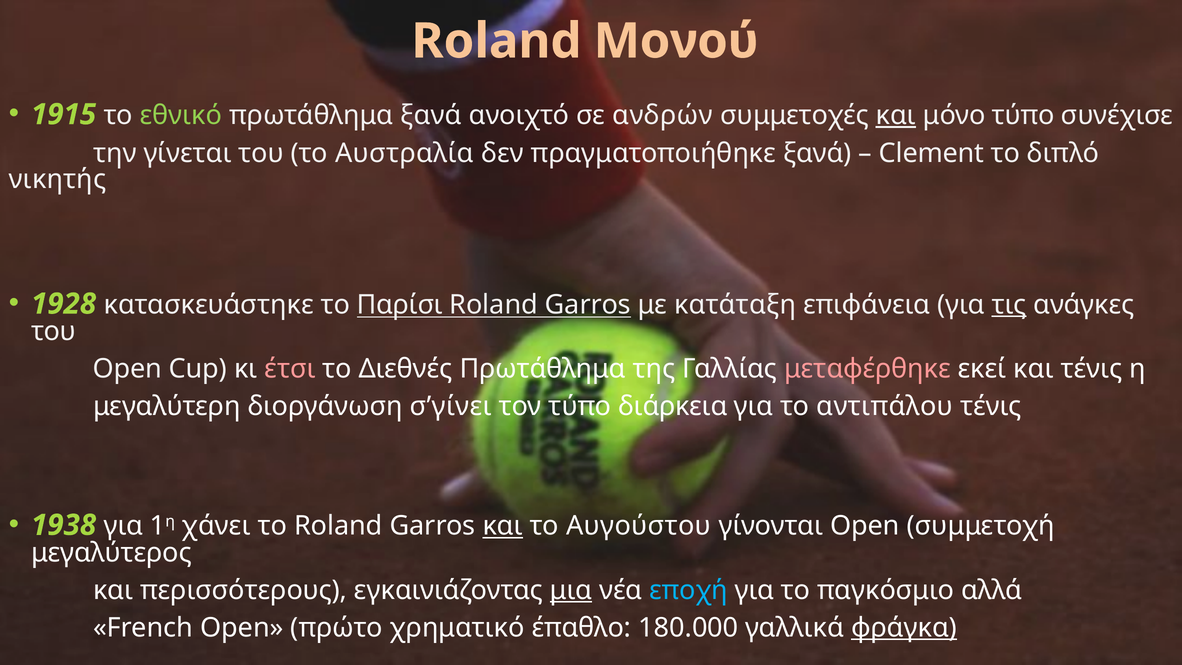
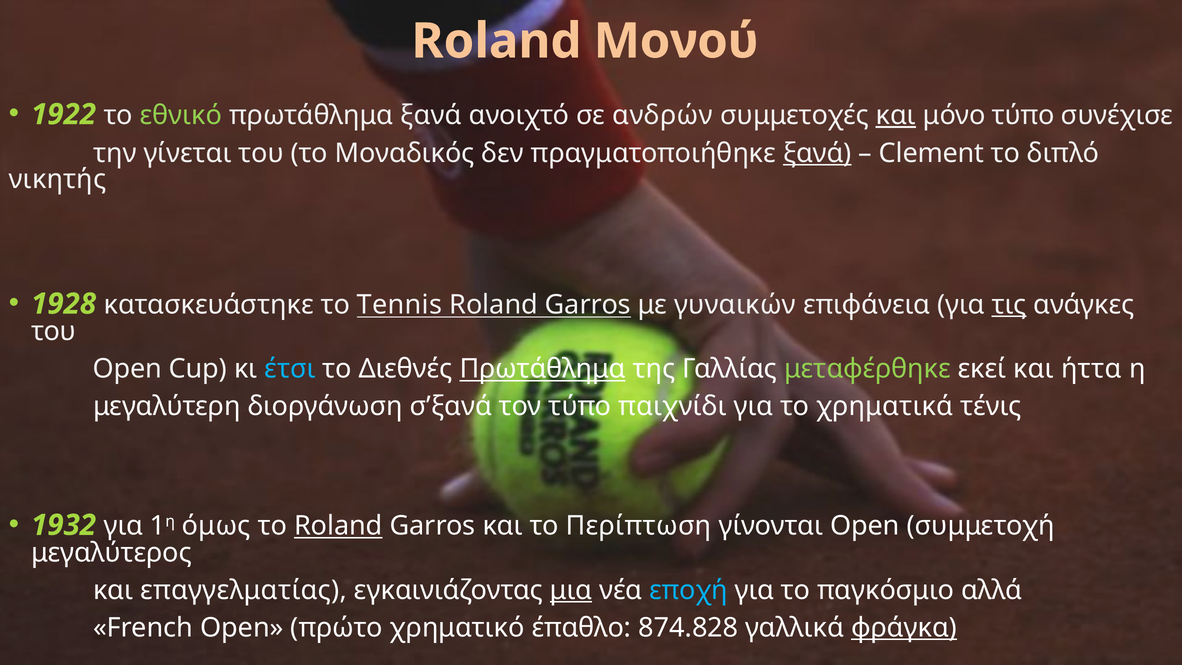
1915: 1915 -> 1922
Αυστραλία: Αυστραλία -> Μοναδικός
ξανά at (817, 153) underline: none -> present
Παρίσι: Παρίσι -> Tennis
κατάταξη: κατάταξη -> γυναικών
έτσι colour: pink -> light blue
Πρωτάθλημα at (543, 369) underline: none -> present
μεταφέρθηκε colour: pink -> light green
και τένις: τένις -> ήττα
σ’γίνει: σ’γίνει -> σ’ξανά
διάρκεια: διάρκεια -> παιχνίδι
αντιπάλου: αντιπάλου -> χρηματικά
1938: 1938 -> 1932
χάνει: χάνει -> όμως
Roland at (338, 526) underline: none -> present
και at (503, 526) underline: present -> none
Αυγούστου: Αυγούστου -> Περίπτωση
περισσότερους: περισσότερους -> επαγγελματίας
180.000: 180.000 -> 874.828
